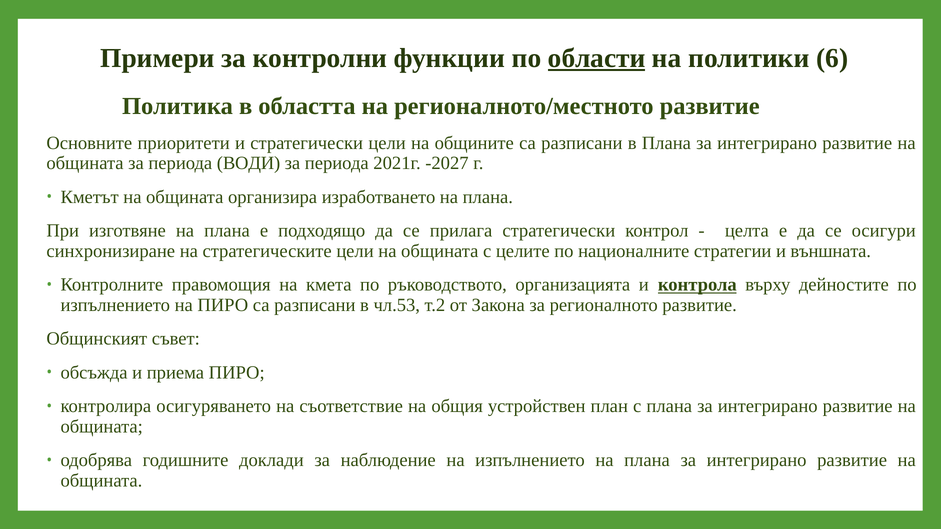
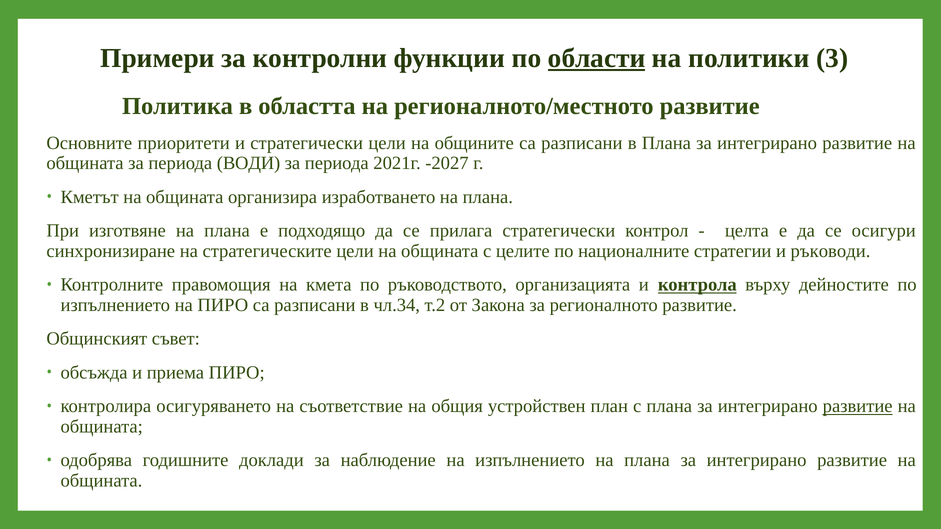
6: 6 -> 3
външната: външната -> ръководи
чл.53: чл.53 -> чл.34
развитие at (858, 407) underline: none -> present
